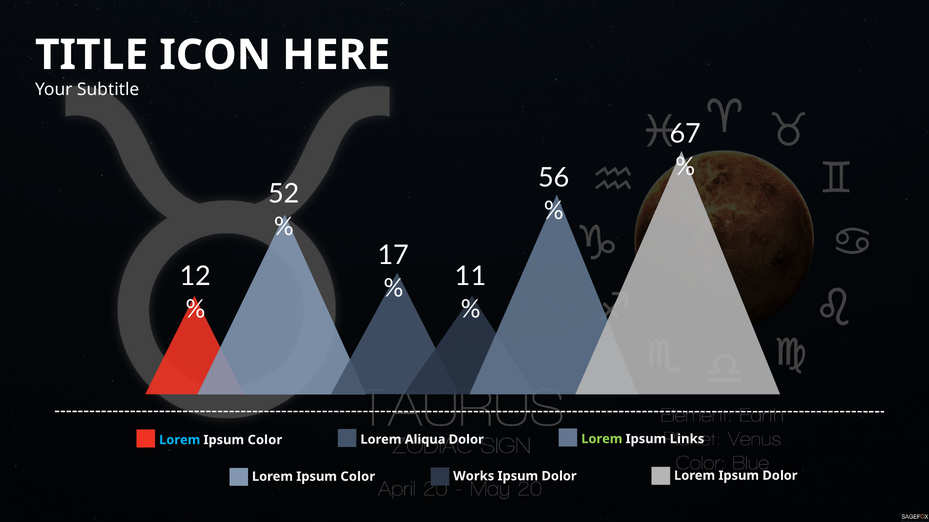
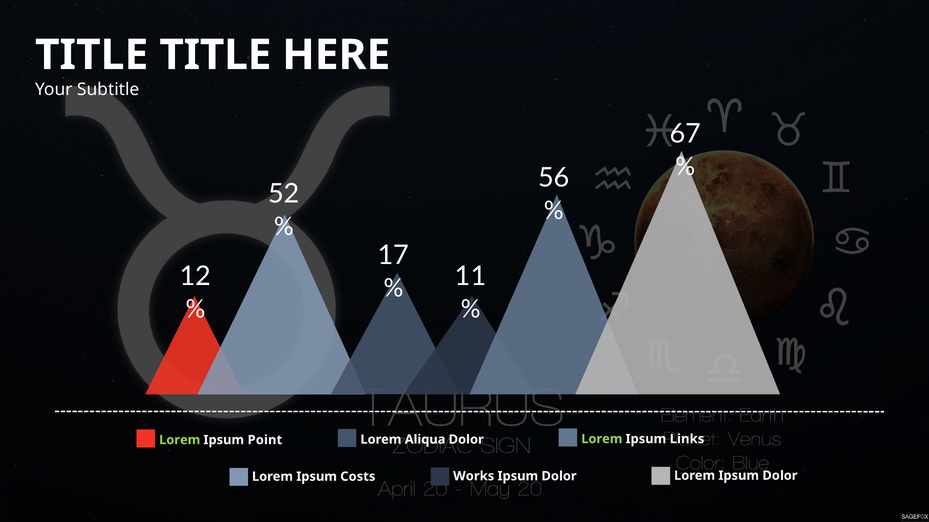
ICON at (215, 55): ICON -> TITLE
Lorem at (180, 440) colour: light blue -> light green
Color at (265, 440): Color -> Point
Color at (358, 477): Color -> Costs
